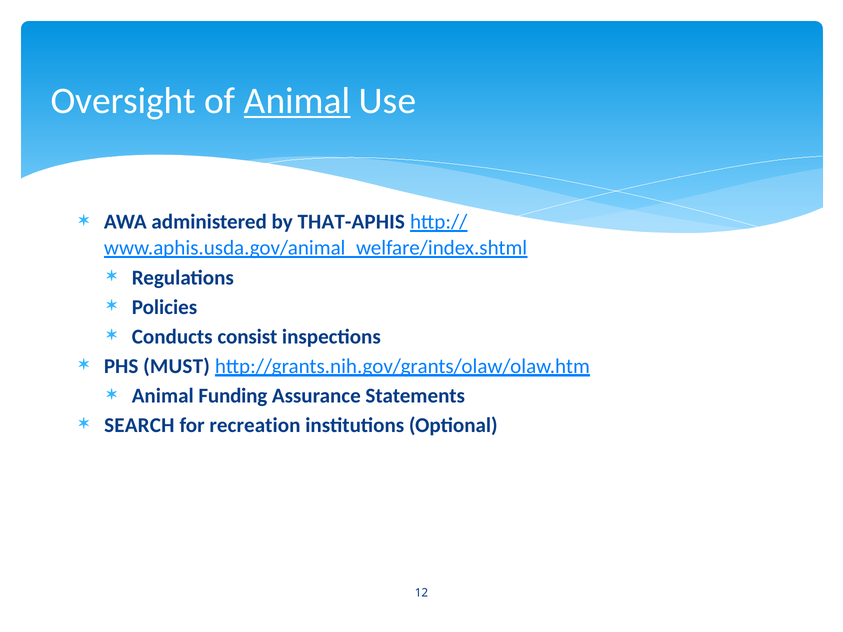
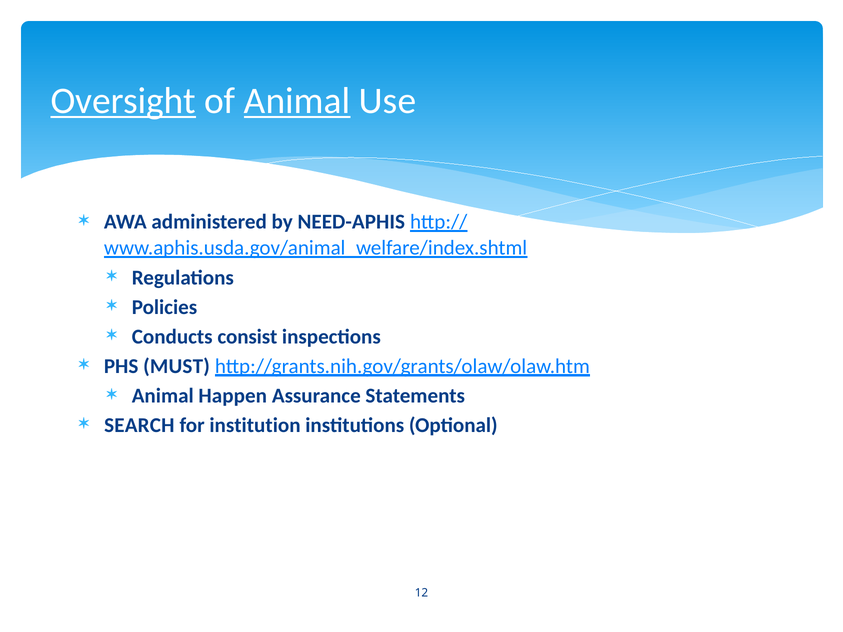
Oversight underline: none -> present
THAT-APHIS: THAT-APHIS -> NEED-APHIS
Funding: Funding -> Happen
recreation: recreation -> institution
